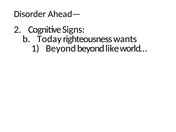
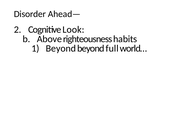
Signs: Signs -> Look
Today at (49, 39): Today -> Above
wants: wants -> habits
like: like -> full
